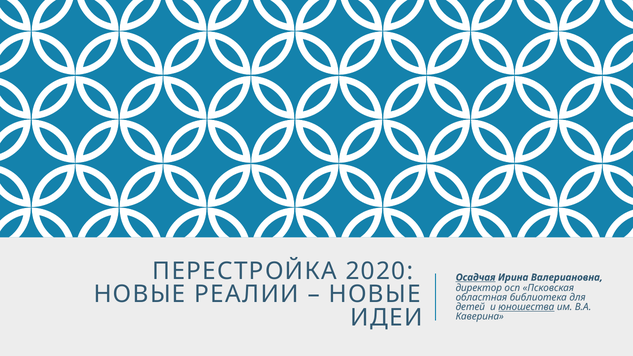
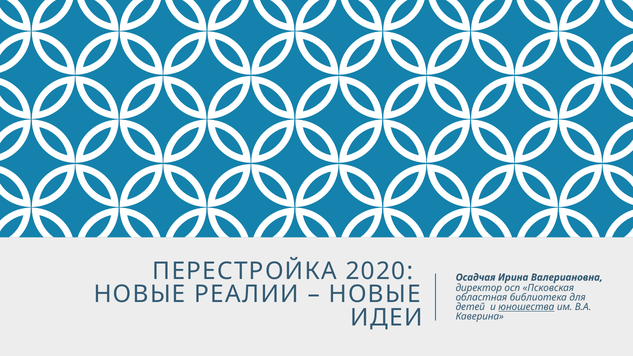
Осадчая underline: present -> none
